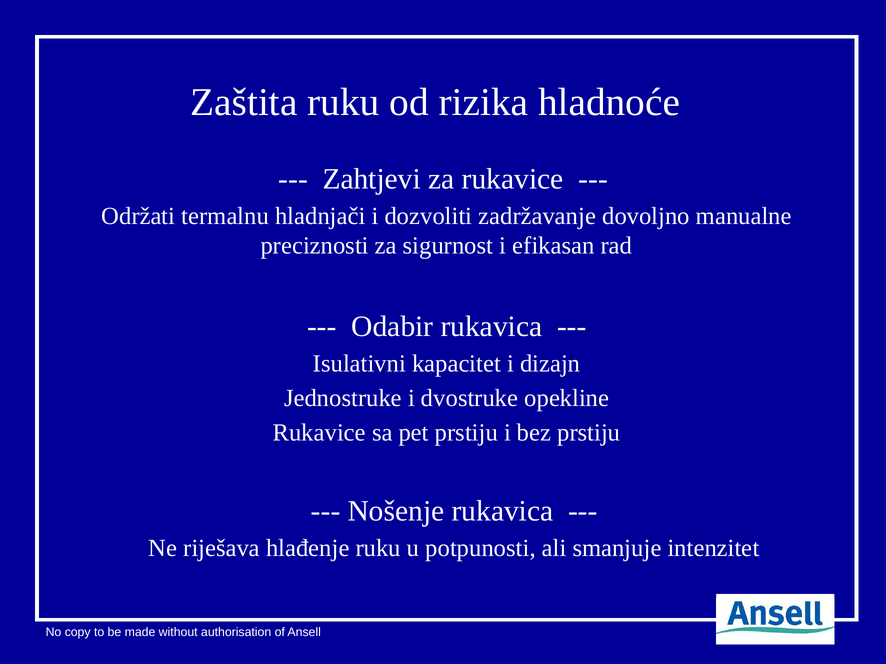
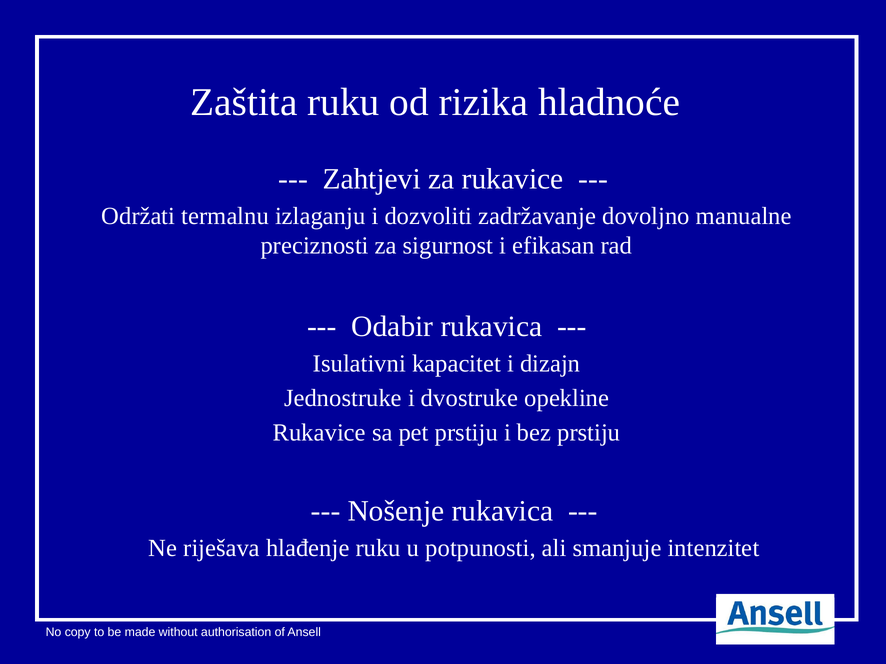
hladnjači: hladnjači -> izlaganju
